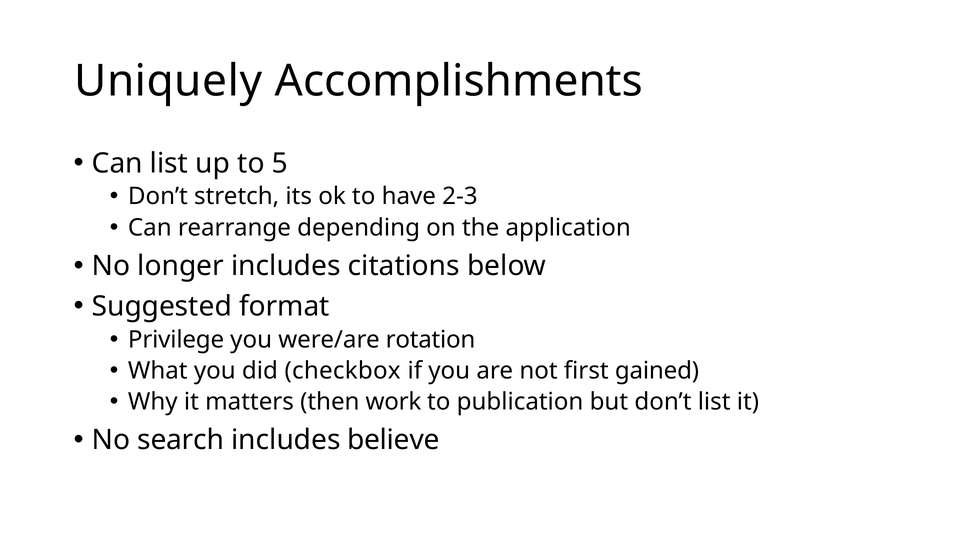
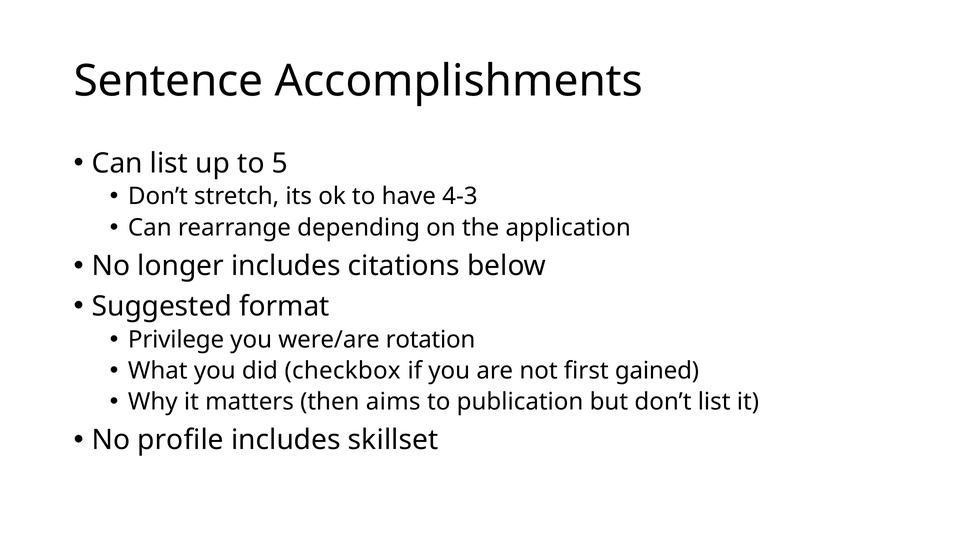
Uniquely: Uniquely -> Sentence
2-3: 2-3 -> 4-3
work: work -> aims
search: search -> profile
believe: believe -> skillset
